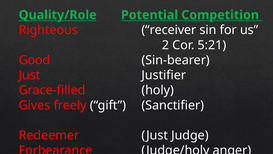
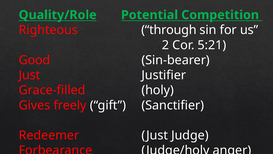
receiver: receiver -> through
